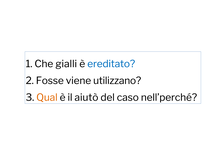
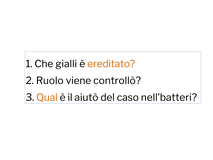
ereditato colour: blue -> orange
Fosse: Fosse -> Ruolo
utilizzano: utilizzano -> controllò
nell’perché: nell’perché -> nell’batteri
